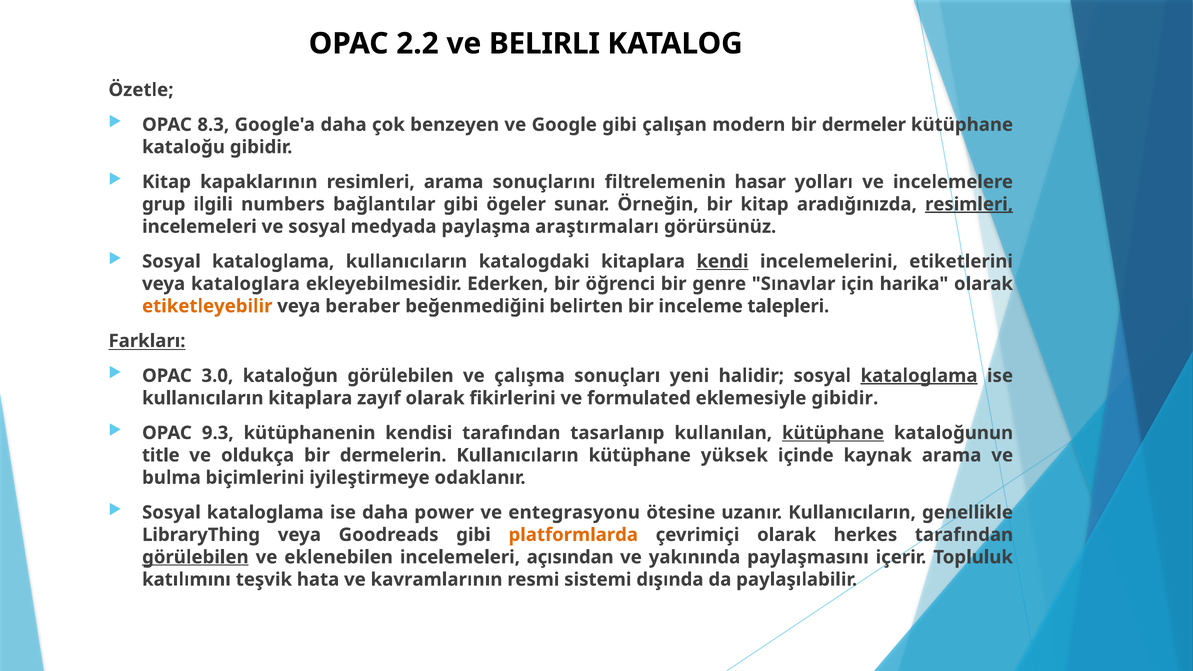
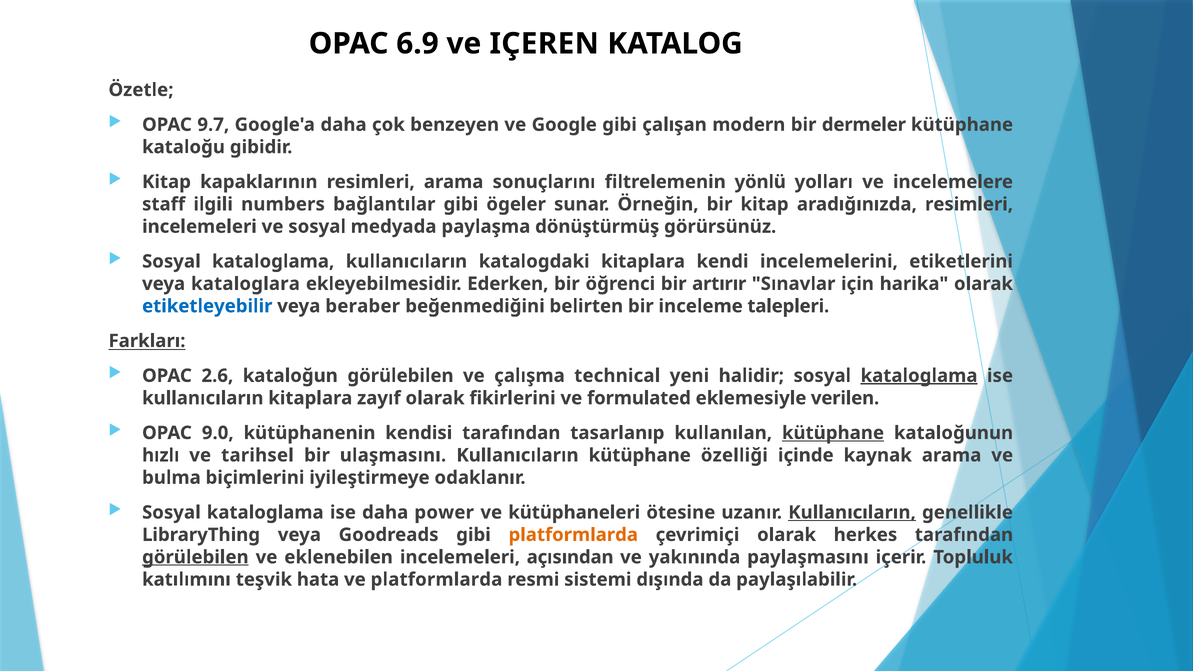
2.2: 2.2 -> 6.9
BELIRLI: BELIRLI -> IÇEREN
8.3: 8.3 -> 9.7
hasar: hasar -> yönlü
grup: grup -> staff
resimleri at (969, 204) underline: present -> none
araştırmaları: araştırmaları -> dönüştürmüş
kendi underline: present -> none
genre: genre -> artırır
etiketleyebilir colour: orange -> blue
3.0: 3.0 -> 2.6
sonuçları: sonuçları -> technical
eklemesiyle gibidir: gibidir -> verilen
9.3: 9.3 -> 9.0
title: title -> hızlı
oldukça: oldukça -> tarihsel
dermelerin: dermelerin -> ulaşmasını
yüksek: yüksek -> özelliği
entegrasyonu: entegrasyonu -> kütüphaneleri
Kullanıcıların at (852, 512) underline: none -> present
ve kavramlarının: kavramlarının -> platformlarda
